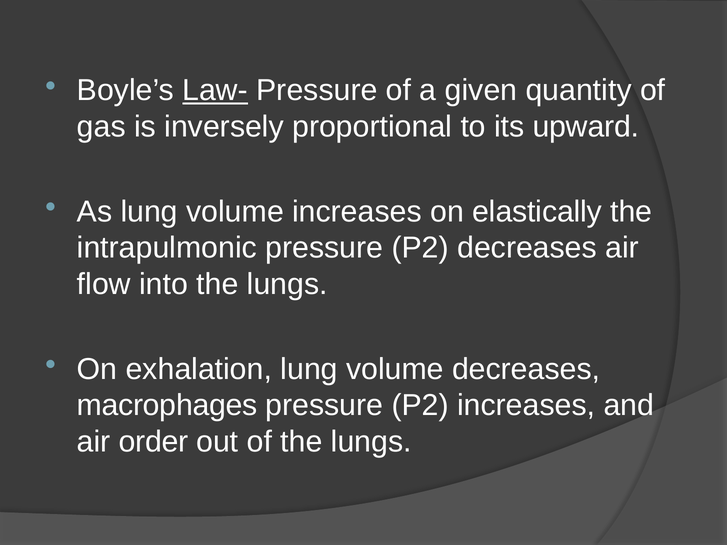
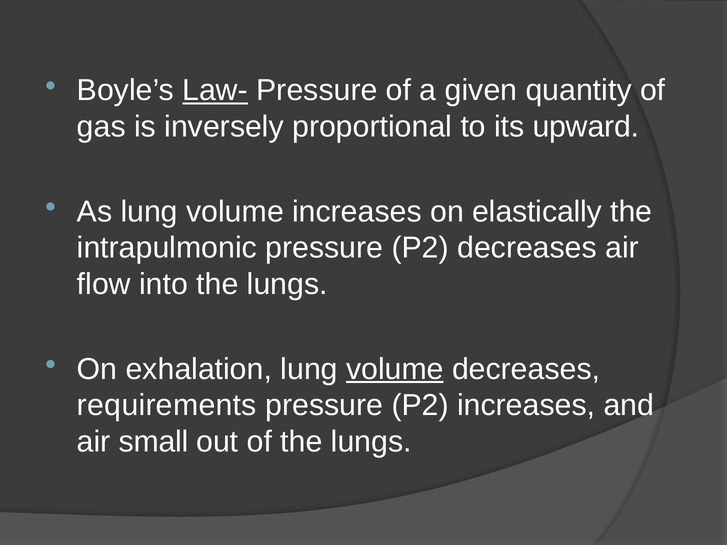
volume at (395, 369) underline: none -> present
macrophages: macrophages -> requirements
order: order -> small
